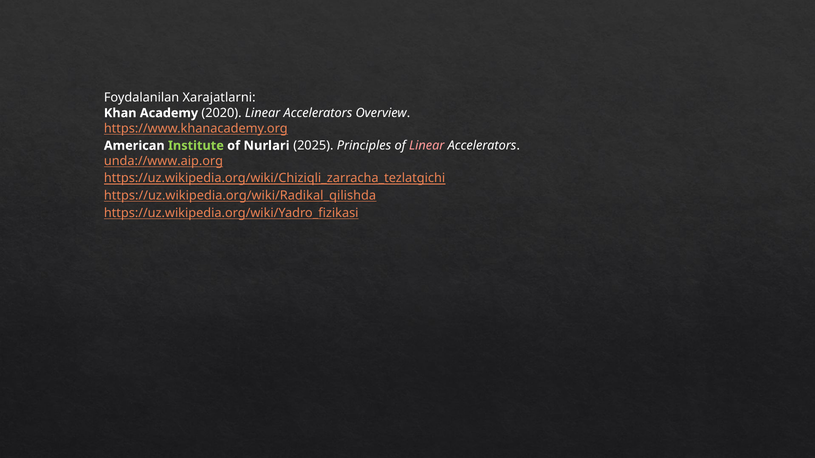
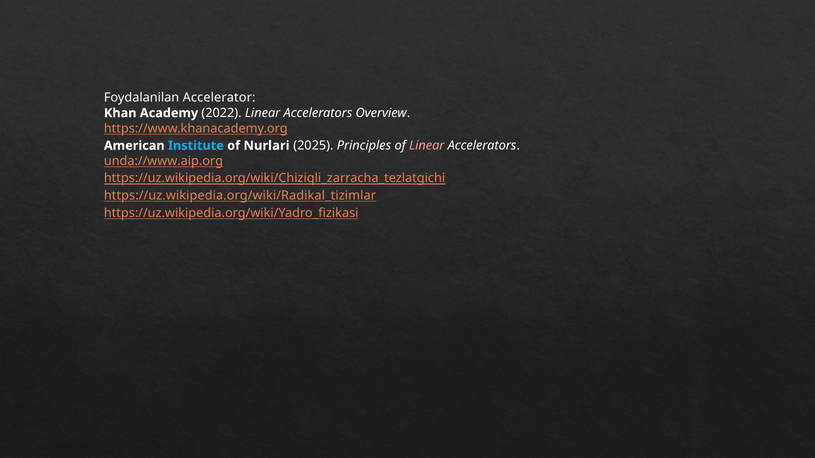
Xarajatlarni: Xarajatlarni -> Accelerator
2020: 2020 -> 2022
Institute colour: light green -> light blue
https://uz.wikipedia.org/wiki/Radikal_qilishda: https://uz.wikipedia.org/wiki/Radikal_qilishda -> https://uz.wikipedia.org/wiki/Radikal_tizimlar
